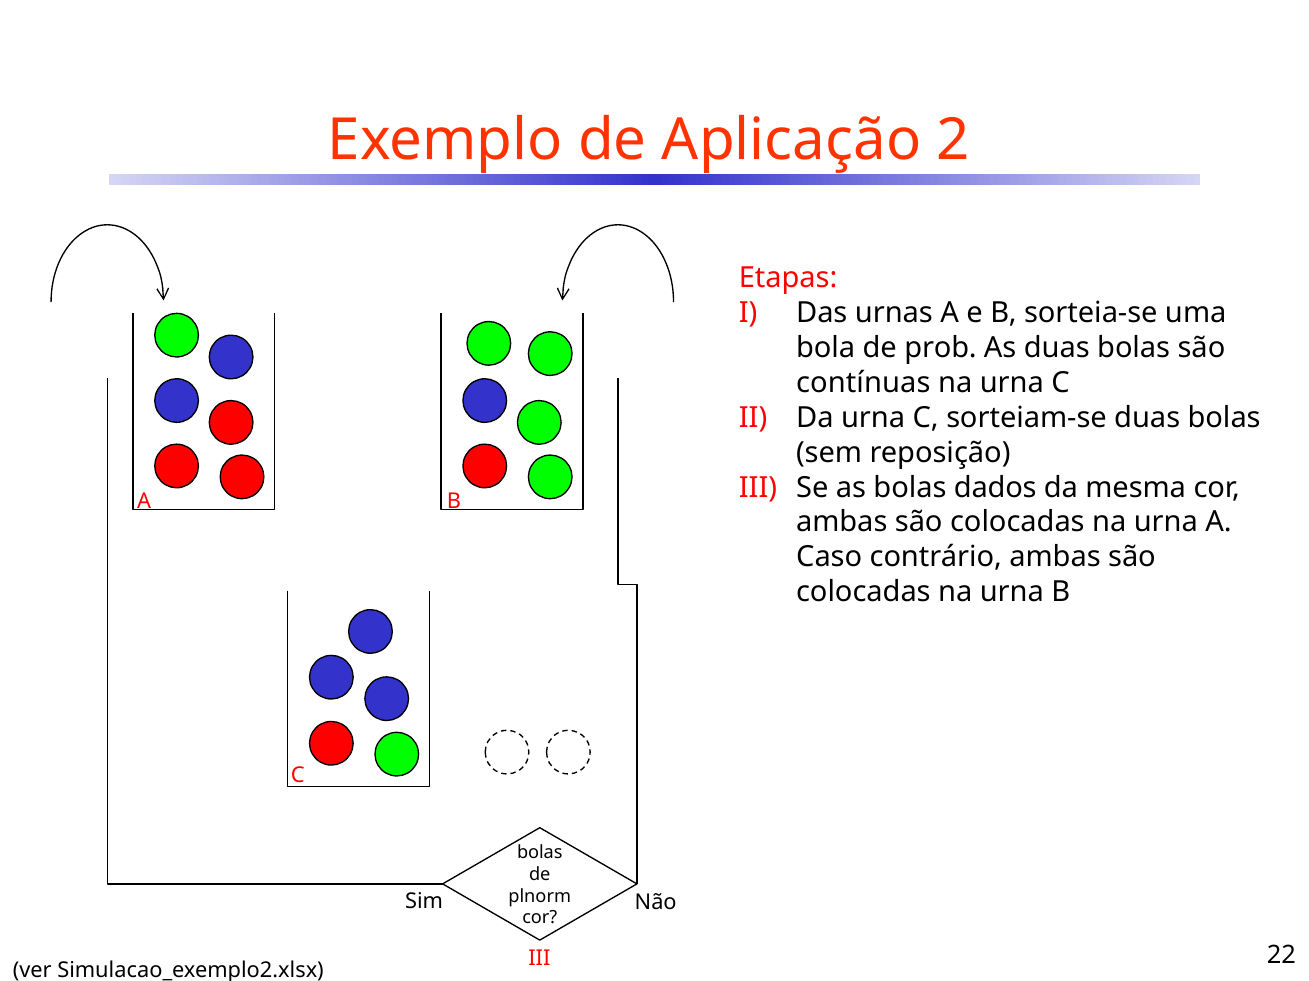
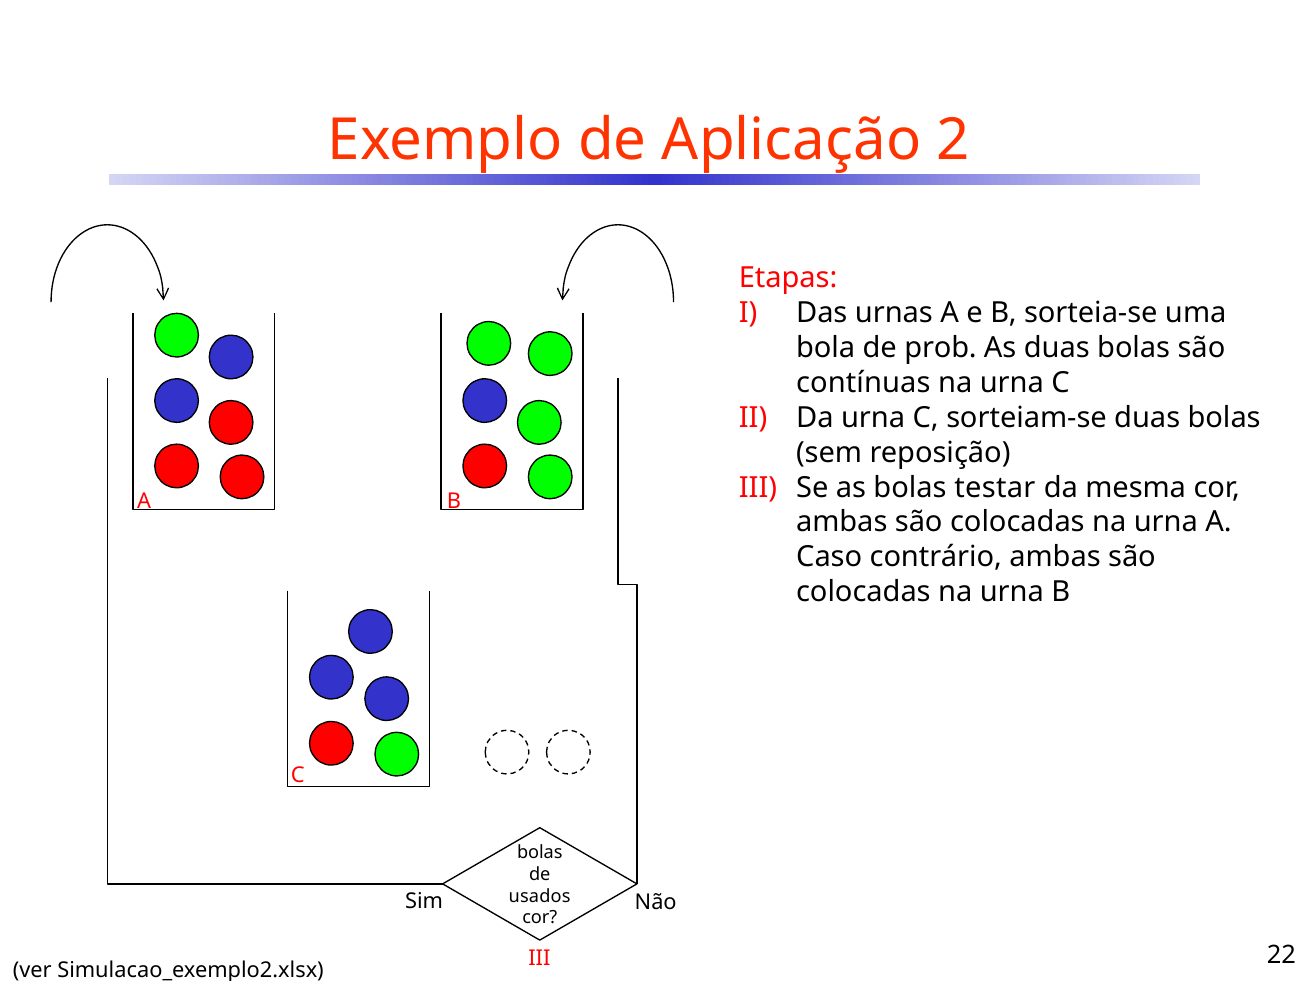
dados: dados -> testar
plnorm: plnorm -> usados
